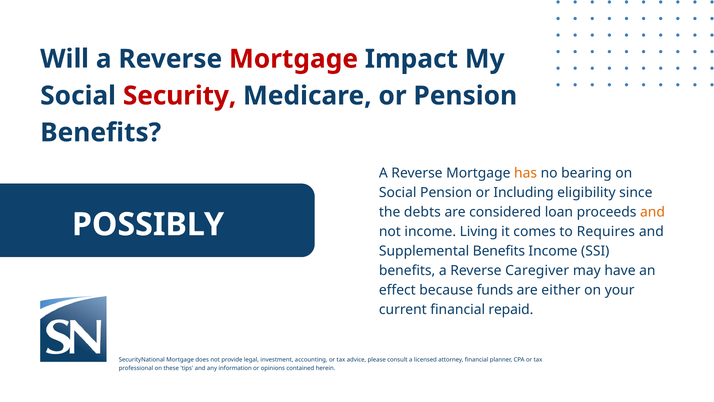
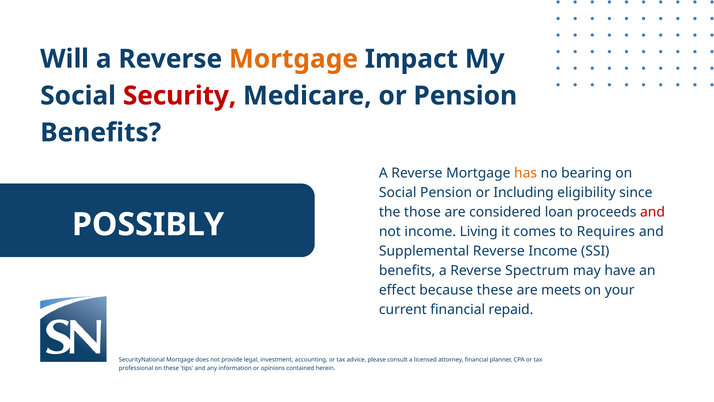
Mortgage at (294, 59) colour: red -> orange
debts: debts -> those
and at (653, 212) colour: orange -> red
Supplemental Benefits: Benefits -> Reverse
Caregiver: Caregiver -> Spectrum
because funds: funds -> these
either: either -> meets
